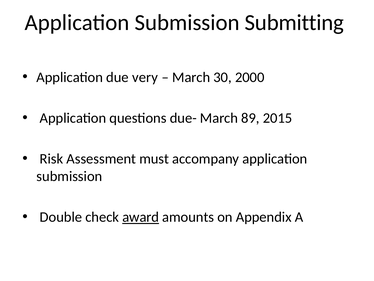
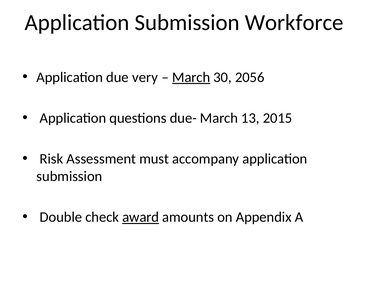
Submitting: Submitting -> Workforce
March at (191, 77) underline: none -> present
2000: 2000 -> 2056
89: 89 -> 13
